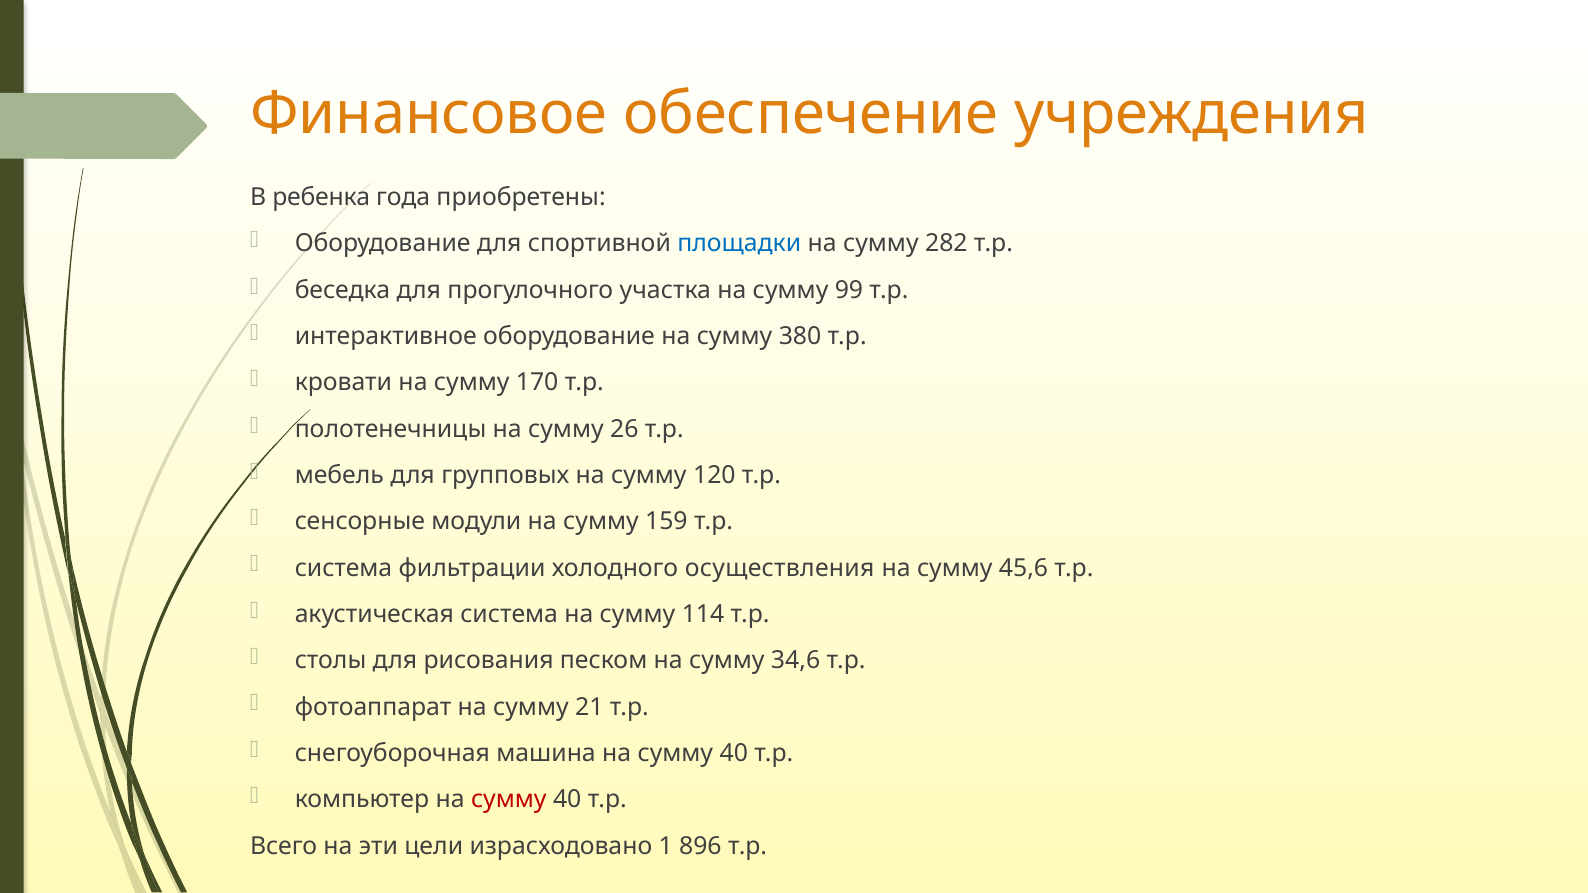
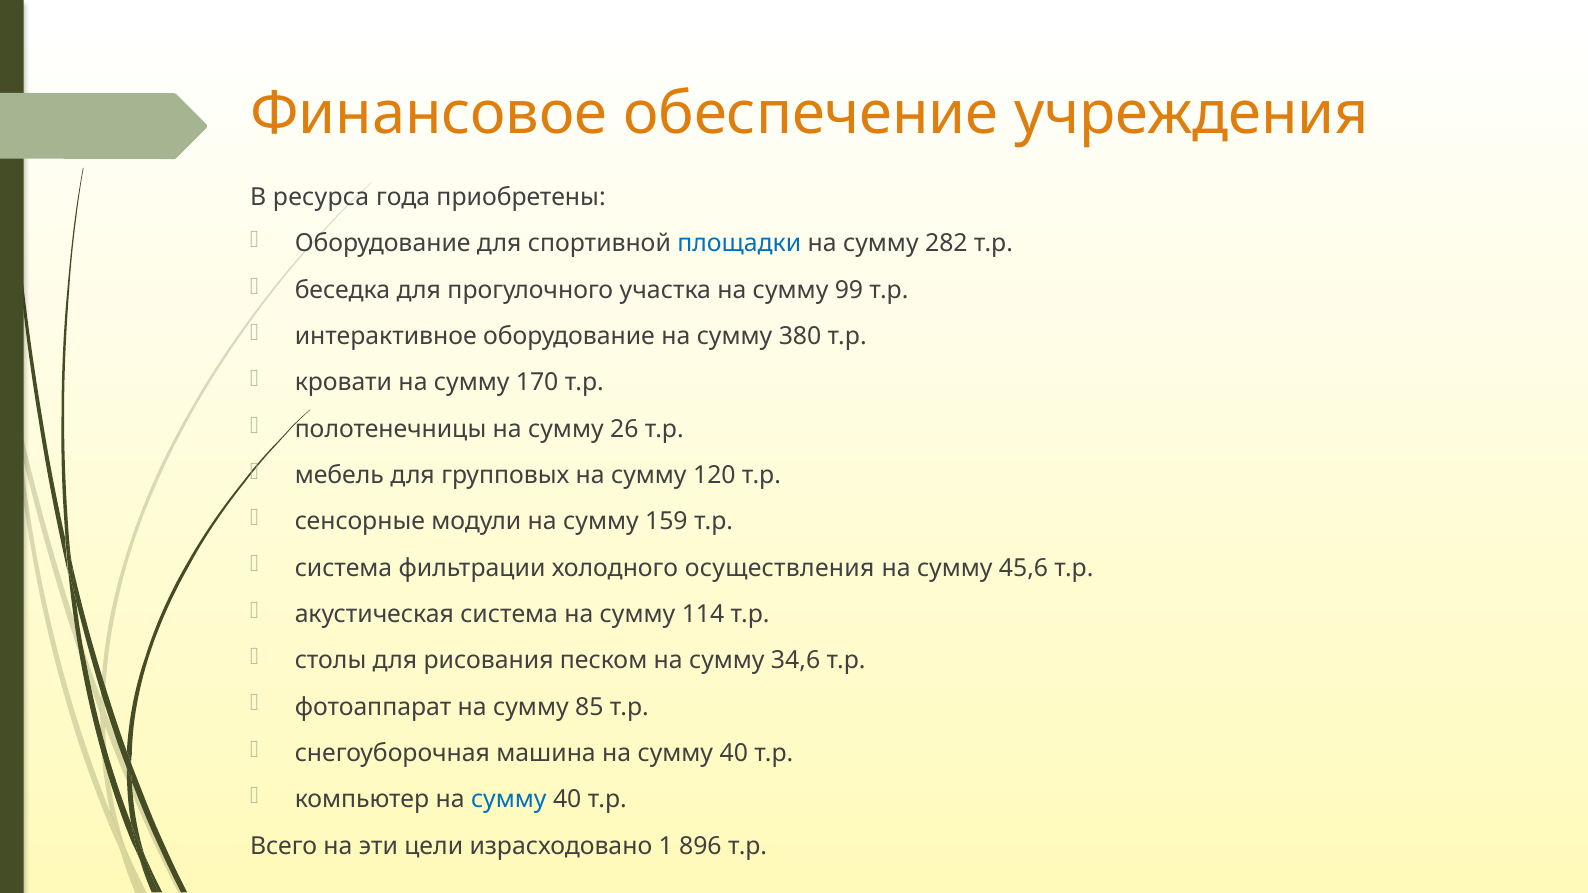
ребенка: ребенка -> ресурса
21: 21 -> 85
сумму at (509, 800) colour: red -> blue
